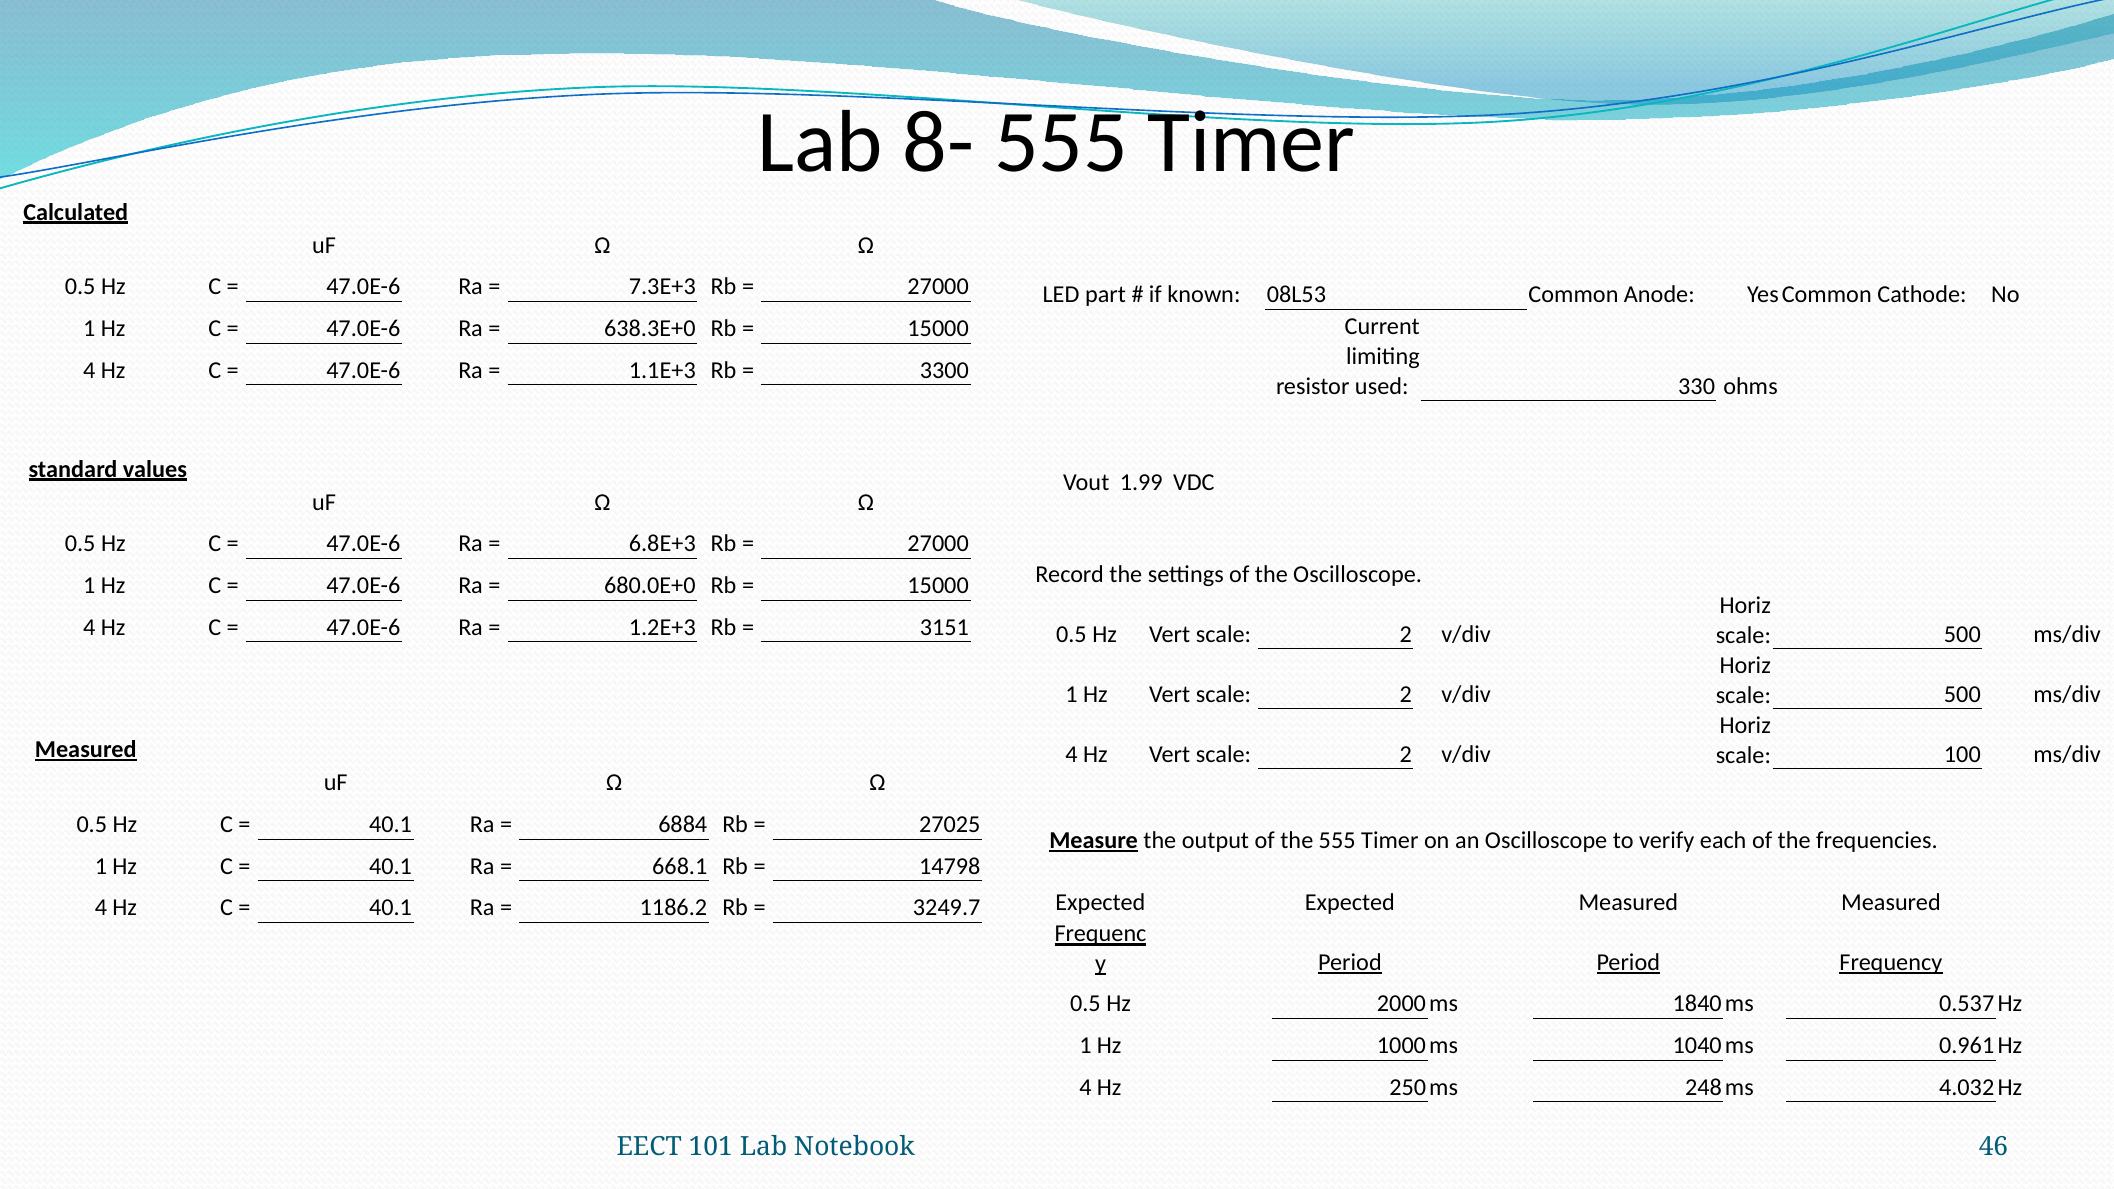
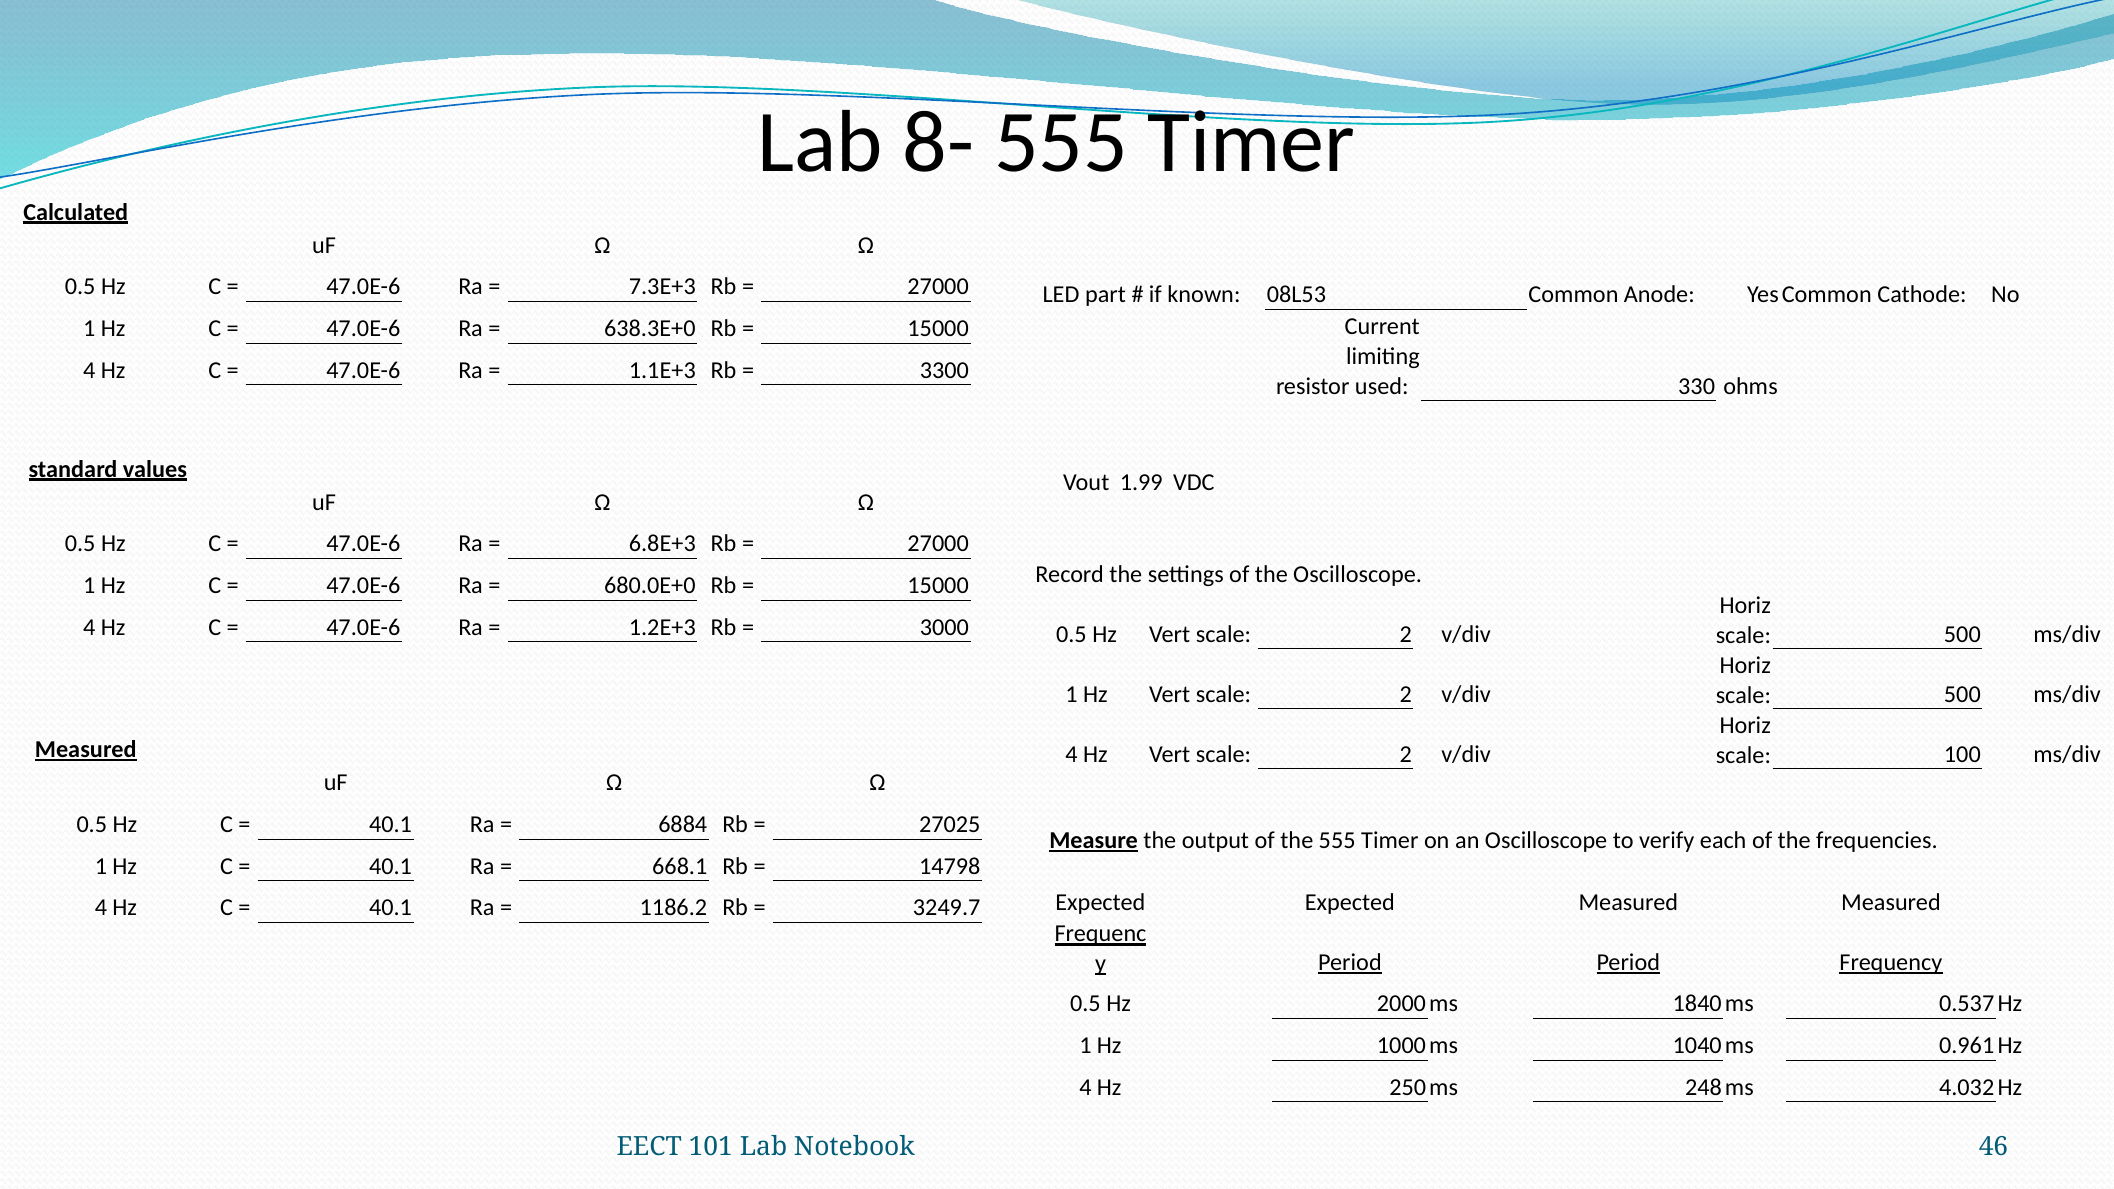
3151: 3151 -> 3000
